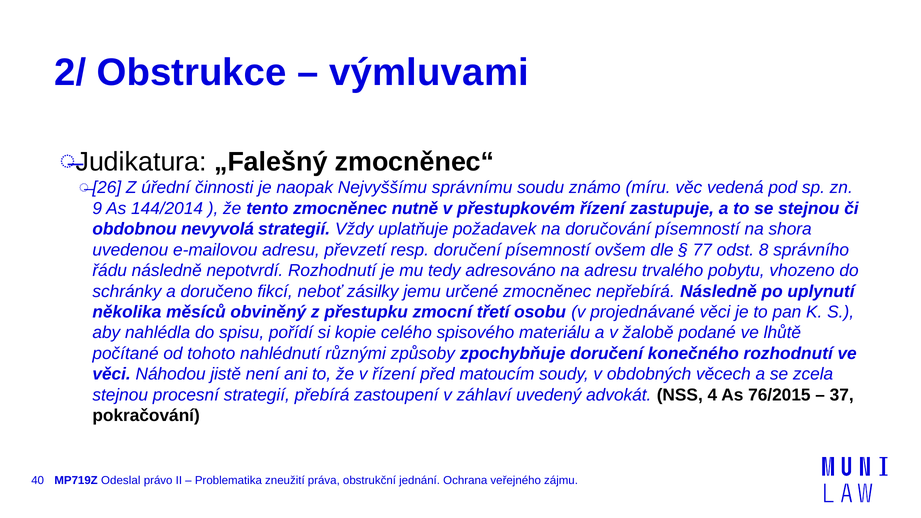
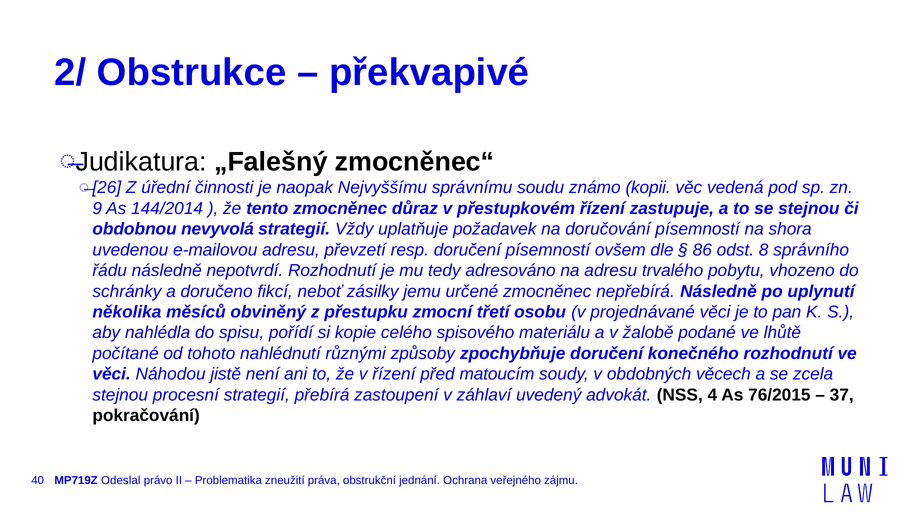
výmluvami: výmluvami -> překvapivé
míru: míru -> kopii
nutně: nutně -> důraz
77: 77 -> 86
